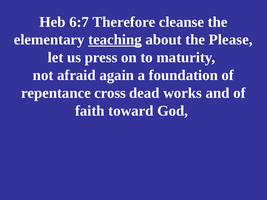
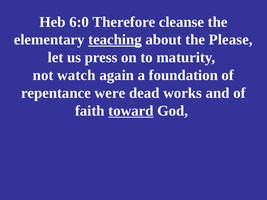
6:7: 6:7 -> 6:0
afraid: afraid -> watch
cross: cross -> were
toward underline: none -> present
